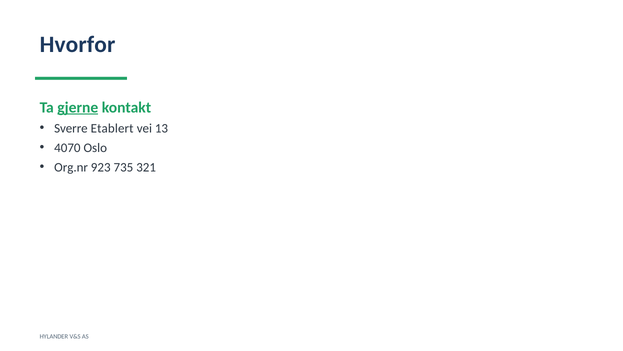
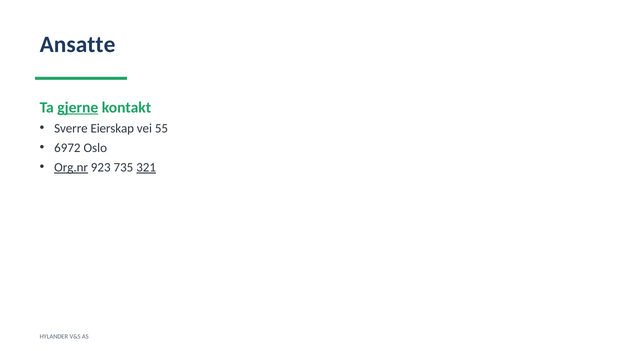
Hvorfor: Hvorfor -> Ansatte
Etablert: Etablert -> Eierskap
13: 13 -> 55
4070: 4070 -> 6972
Org.nr underline: none -> present
321 underline: none -> present
